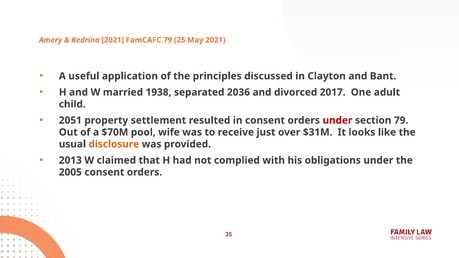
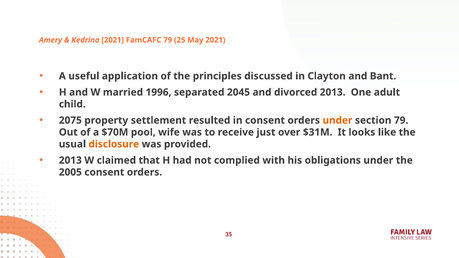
1938: 1938 -> 1996
2036: 2036 -> 2045
divorced 2017: 2017 -> 2013
2051: 2051 -> 2075
under at (337, 120) colour: red -> orange
